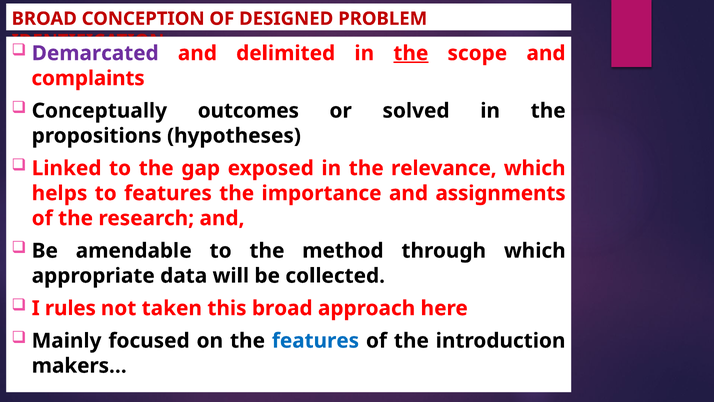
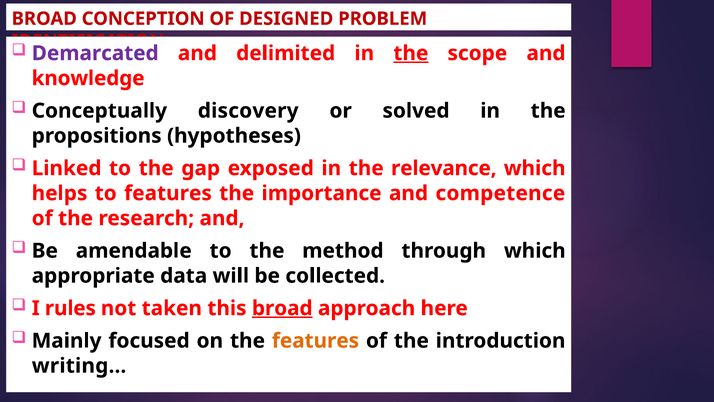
complaints: complaints -> knowledge
outcomes: outcomes -> discovery
assignments: assignments -> competence
broad at (282, 308) underline: none -> present
features at (315, 340) colour: blue -> orange
makers…: makers… -> writing…
